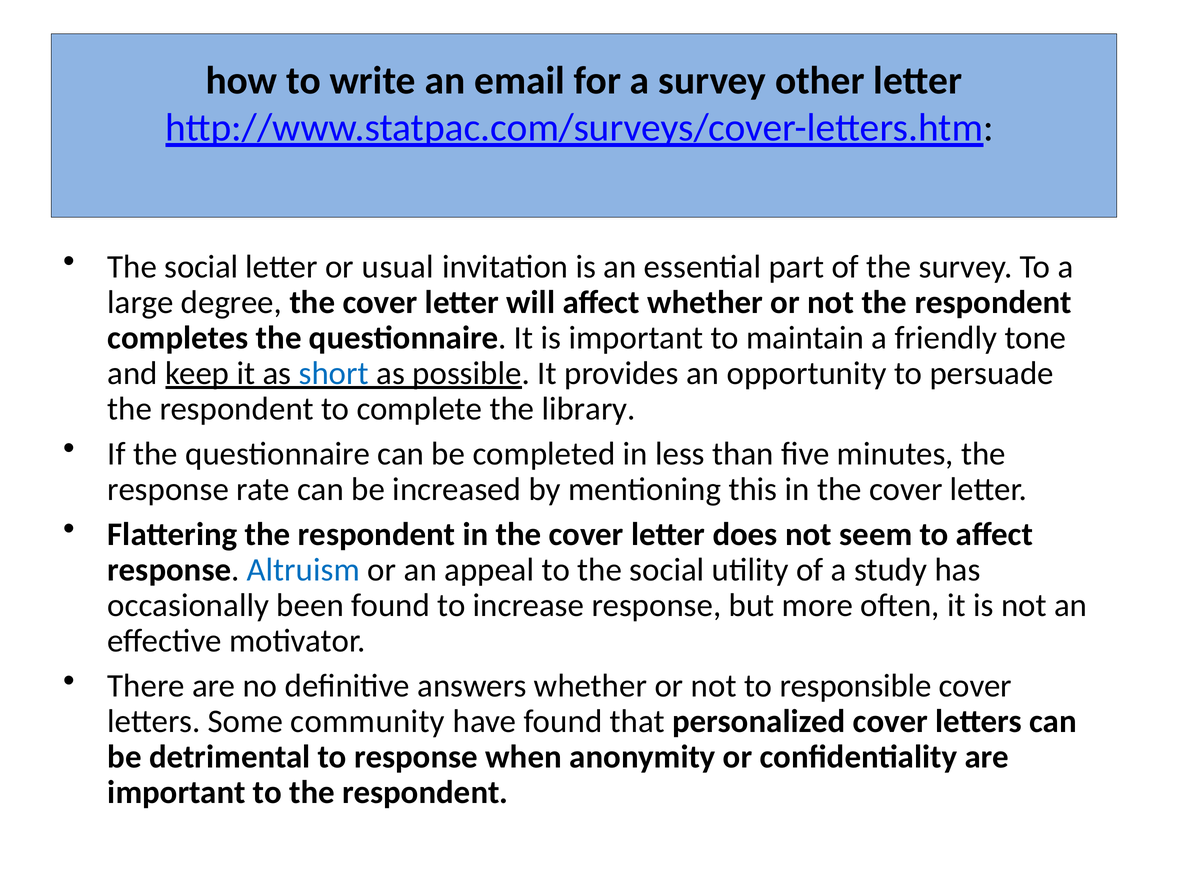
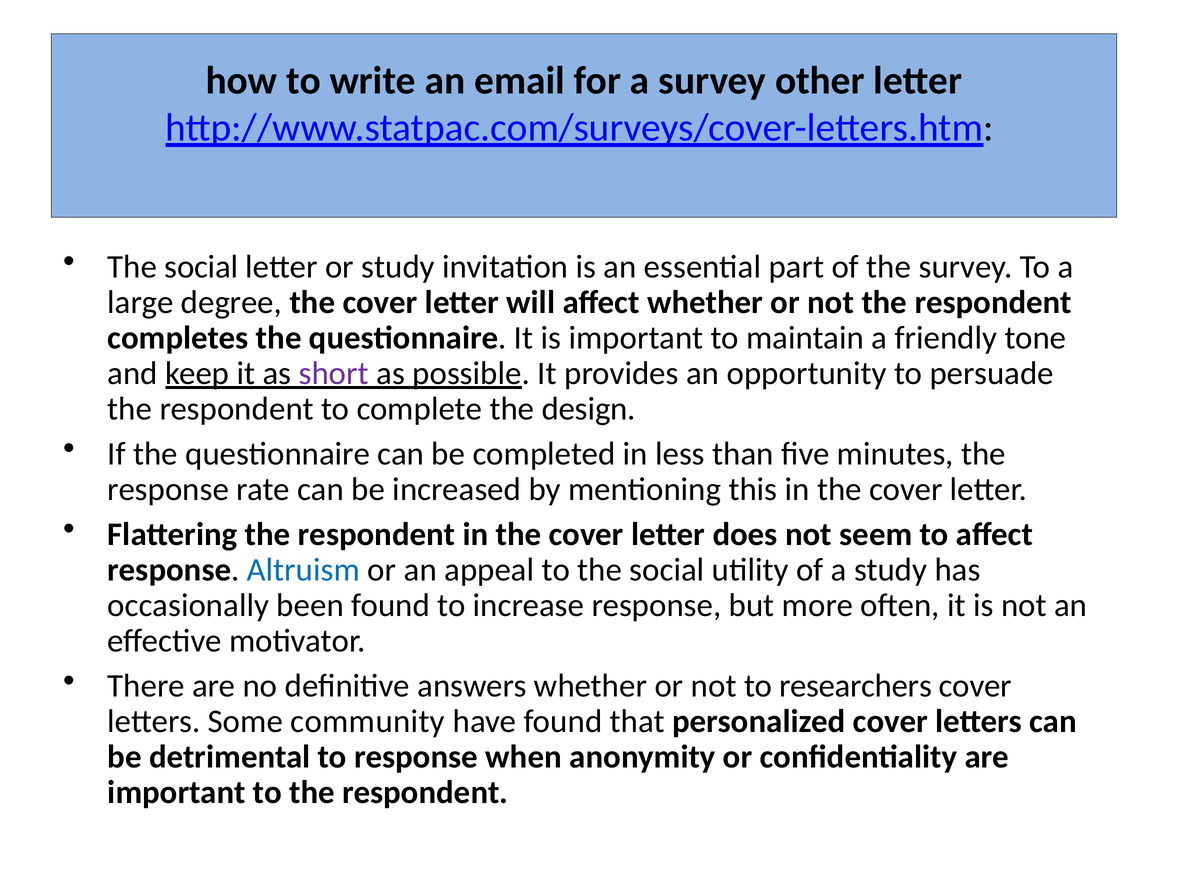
or usual: usual -> study
short colour: blue -> purple
library: library -> design
responsible: responsible -> researchers
